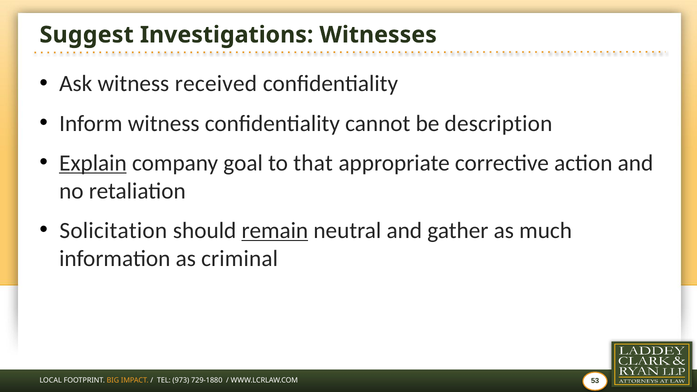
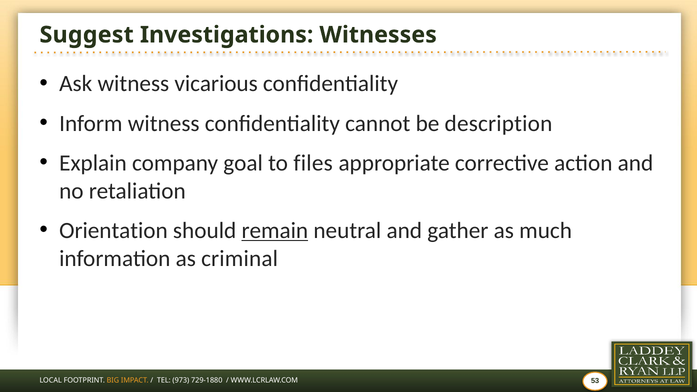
received: received -> vicarious
Explain underline: present -> none
that: that -> files
Solicitation: Solicitation -> Orientation
